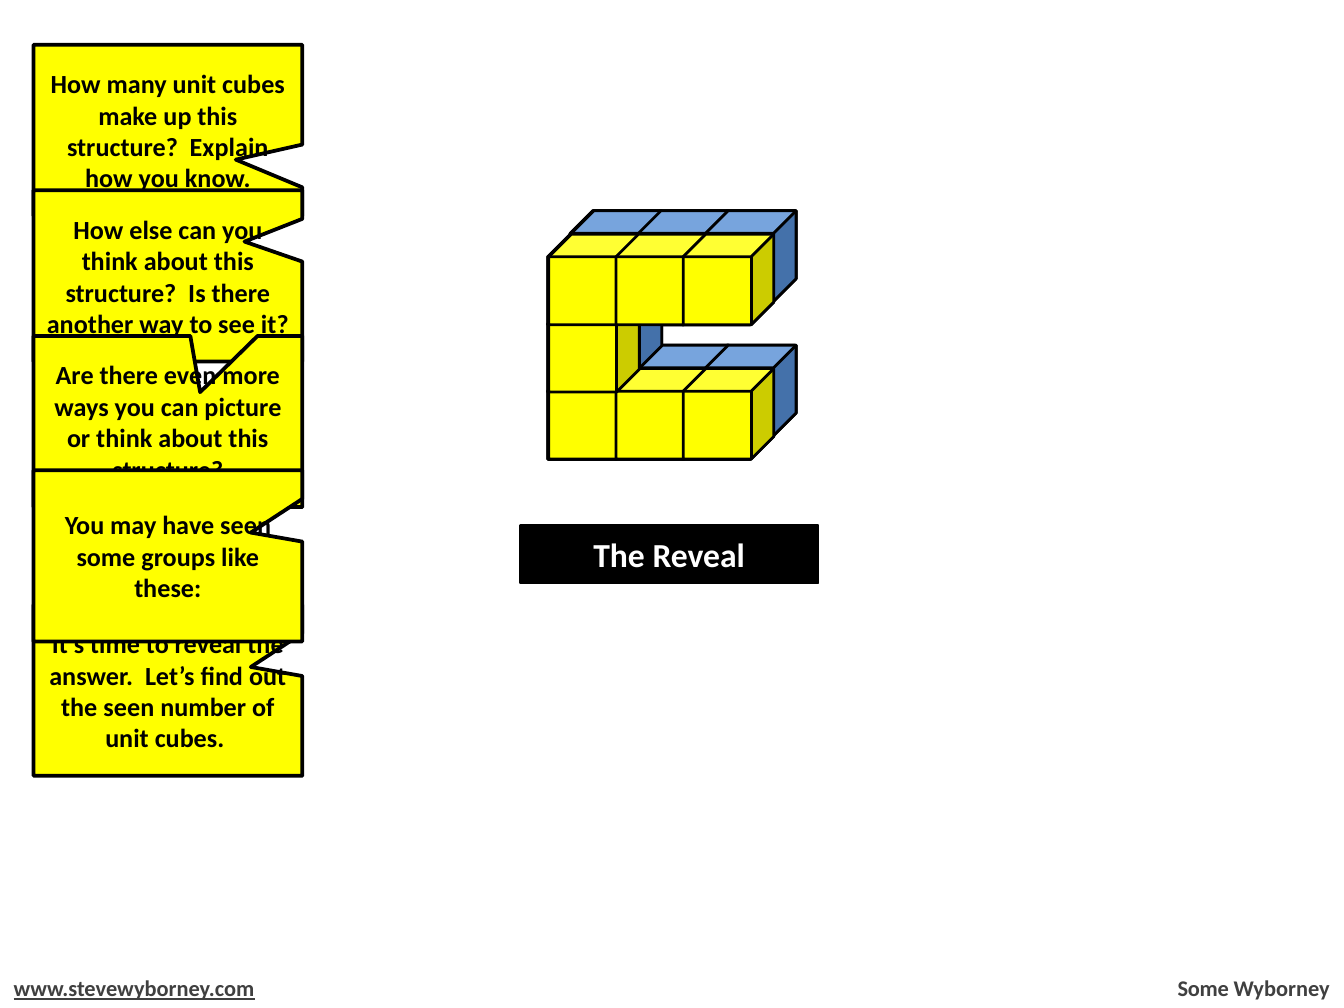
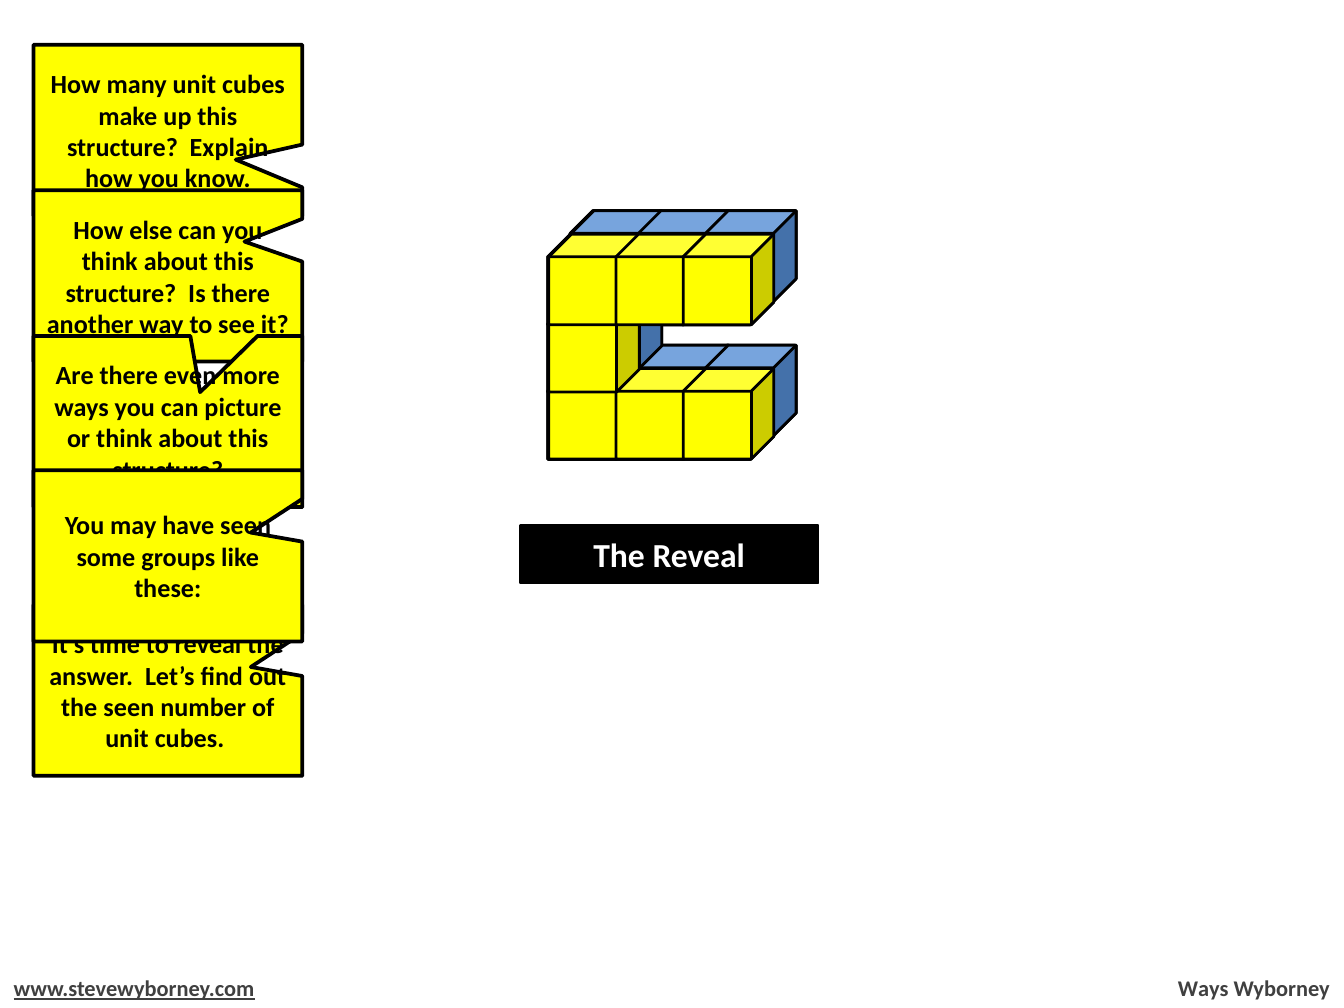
Some at (1203, 989): Some -> Ways
